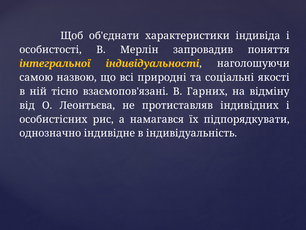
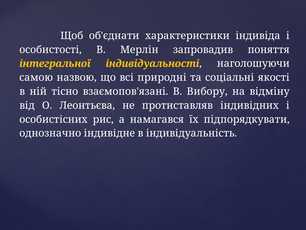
Гарних: Гарних -> Вибору
